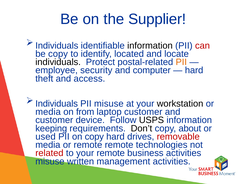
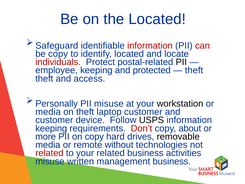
the Supplier: Supplier -> Located
Individuals at (57, 46): Individuals -> Safeguard
information at (150, 46) colour: black -> red
individuals at (58, 62) colour: black -> red
PII at (181, 62) colour: orange -> black
employee security: security -> keeping
computer: computer -> protected
hard at (194, 70): hard -> theft
Individuals at (57, 104): Individuals -> Personally
on from: from -> theft
Don’t colour: black -> red
used: used -> more
removable colour: red -> black
remote remote: remote -> without
your remote: remote -> related
management activities: activities -> business
